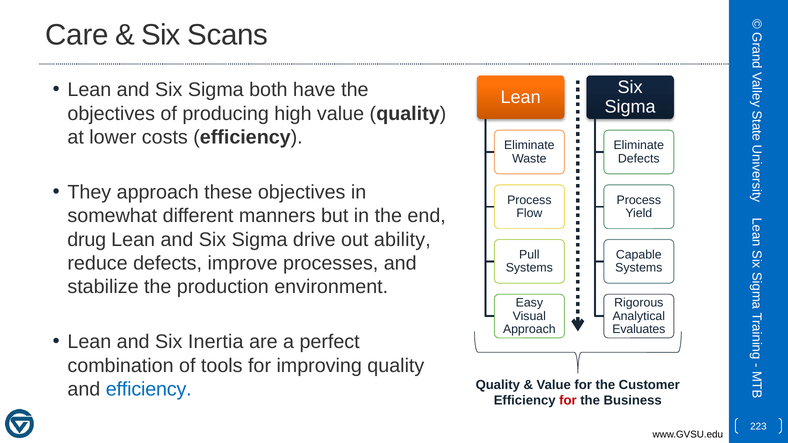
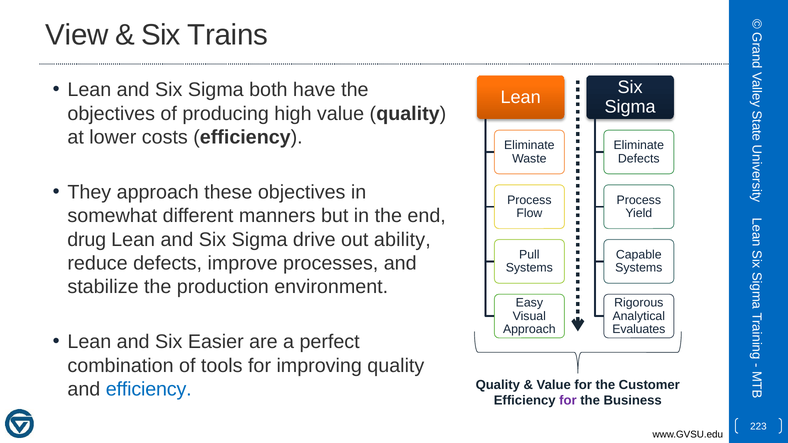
Care: Care -> View
Scans: Scans -> Trains
Inertia: Inertia -> Easier
for at (568, 401) colour: red -> purple
